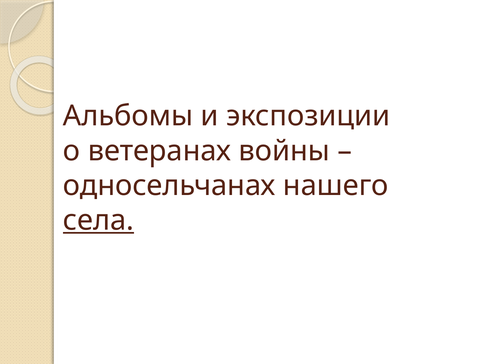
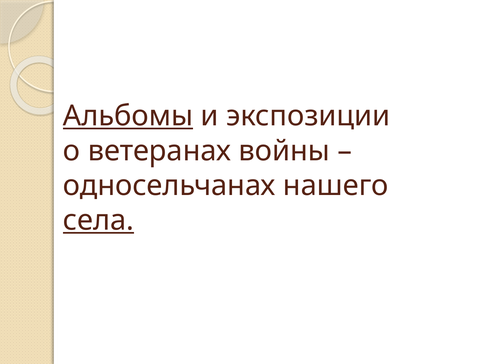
Альбомы underline: none -> present
